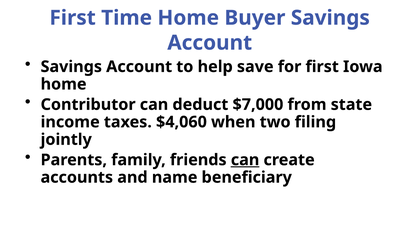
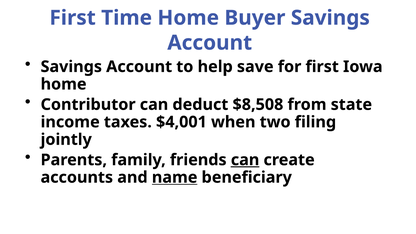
$7,000: $7,000 -> $8,508
$4,060: $4,060 -> $4,001
name underline: none -> present
